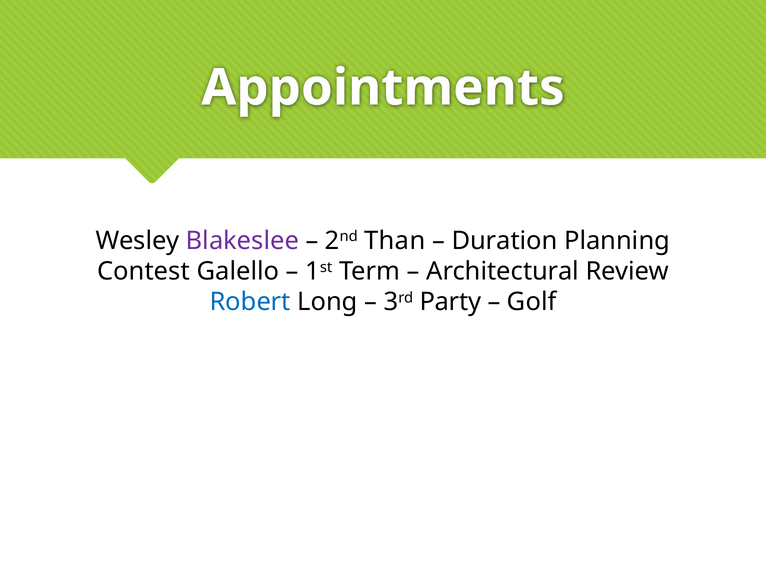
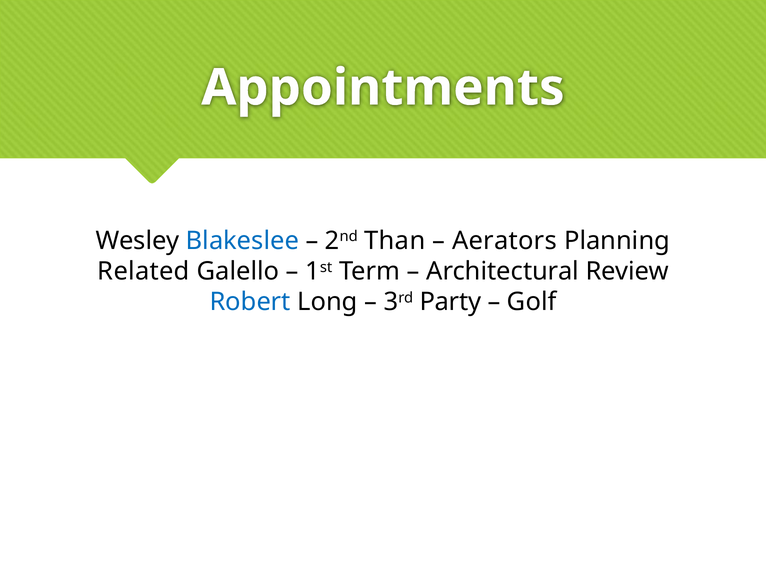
Blakeslee colour: purple -> blue
Duration: Duration -> Aerators
Contest: Contest -> Related
